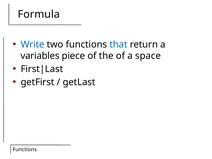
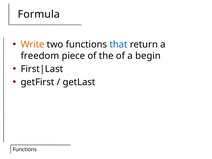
Write colour: blue -> orange
variables: variables -> freedom
space: space -> begin
